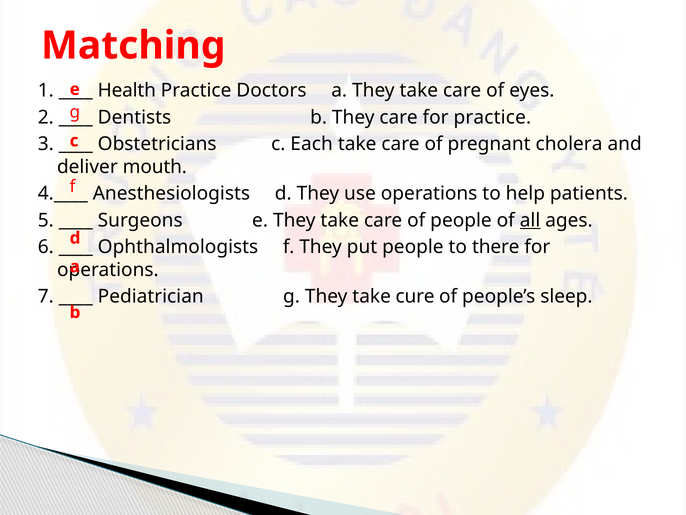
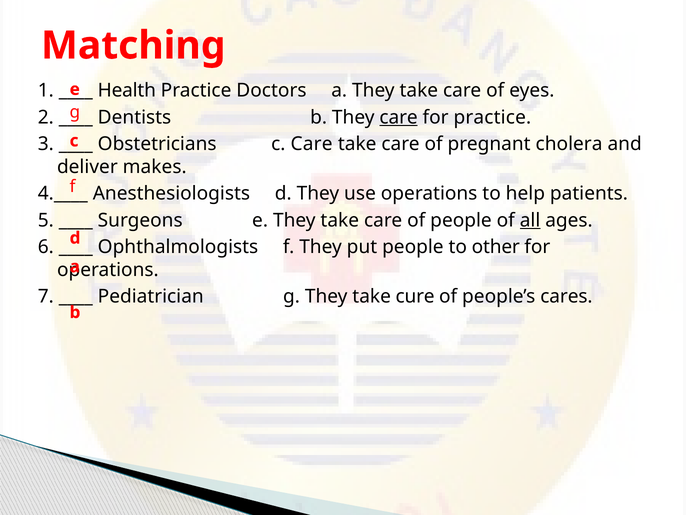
care at (399, 117) underline: none -> present
c Each: Each -> Care
mouth: mouth -> makes
there: there -> other
sleep: sleep -> cares
